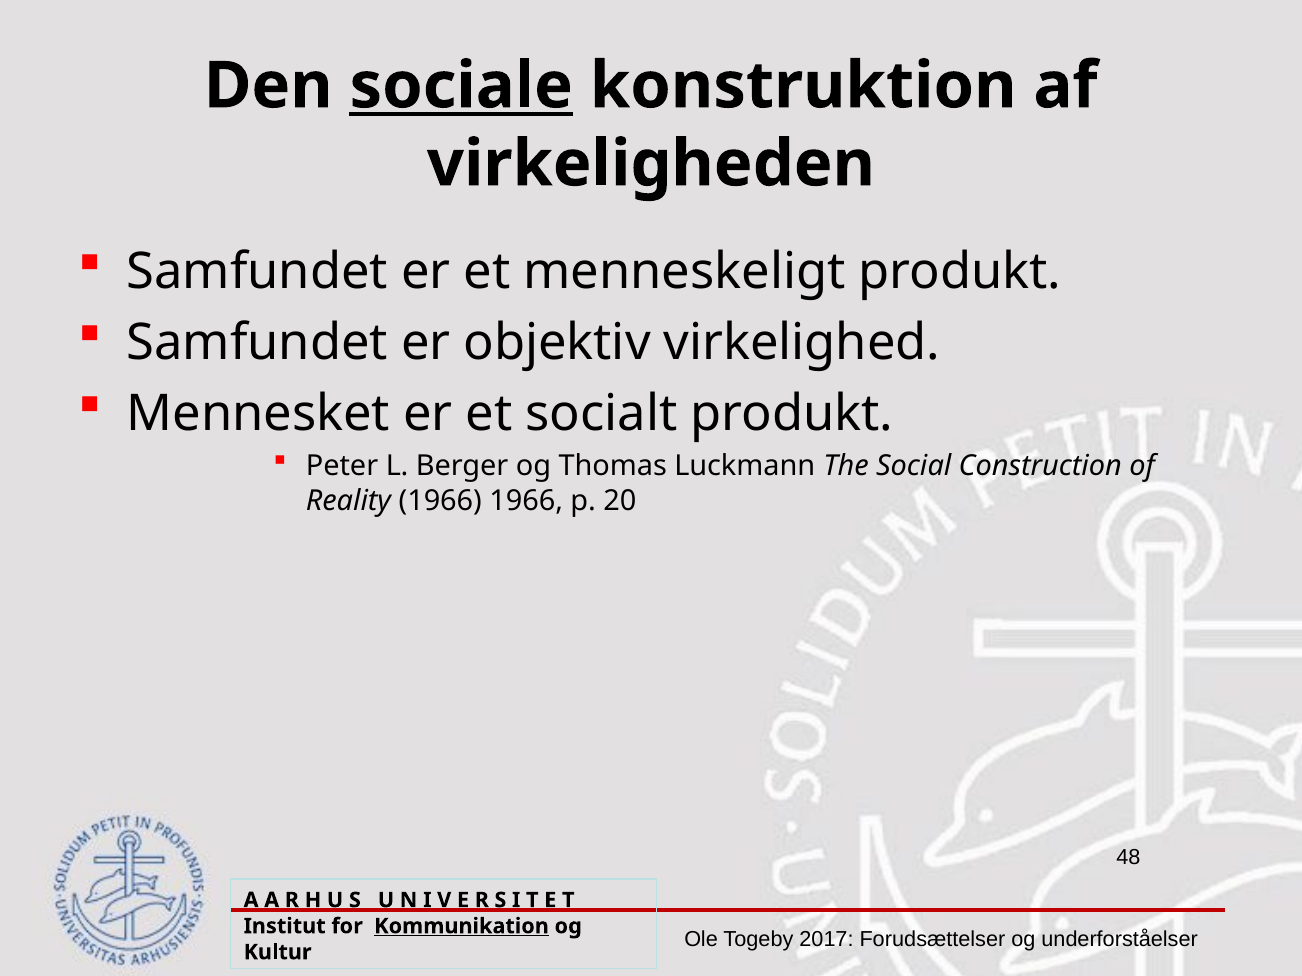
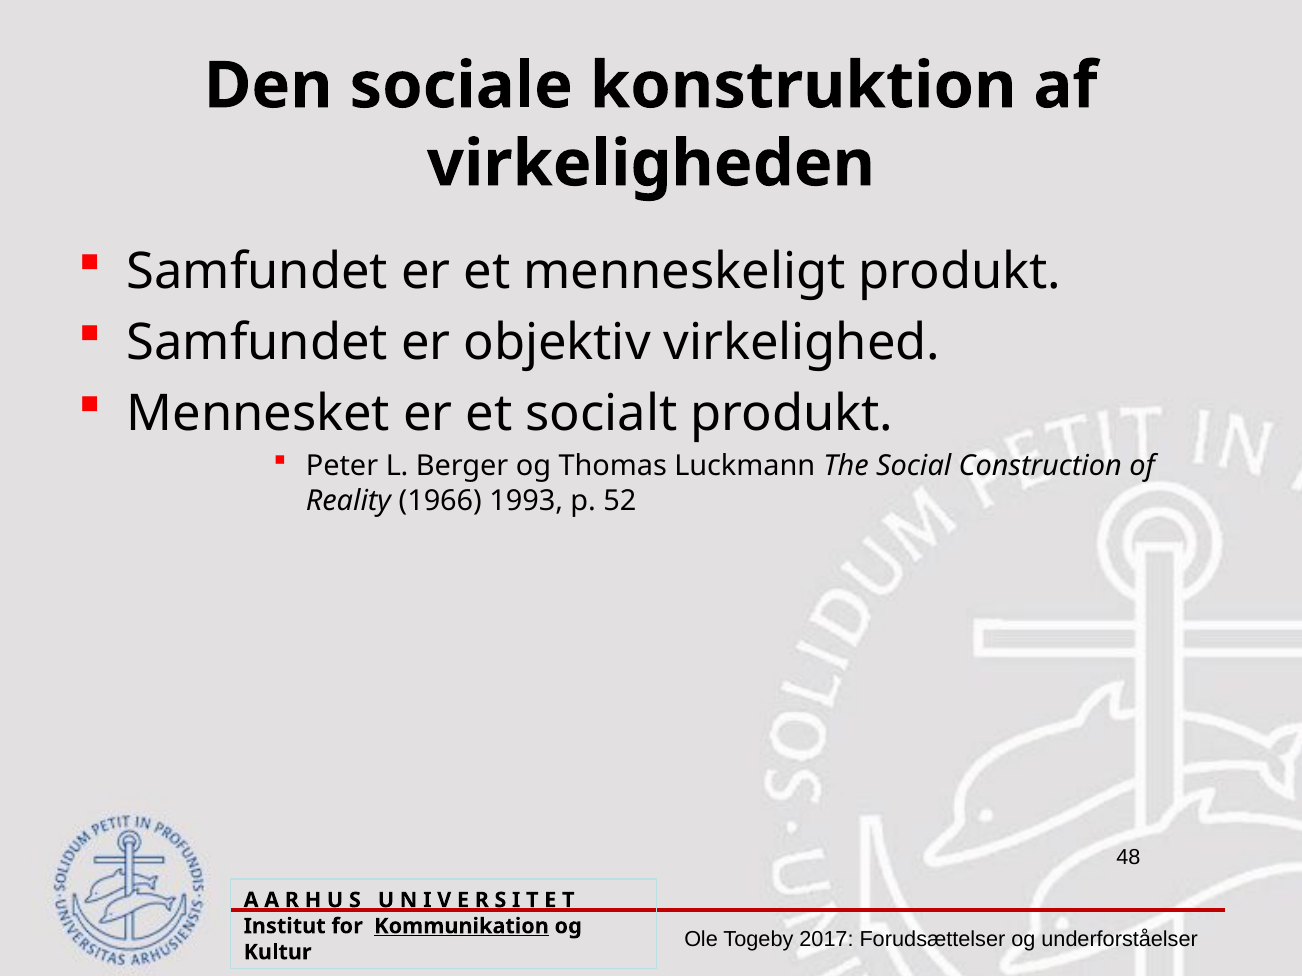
sociale underline: present -> none
1966 1966: 1966 -> 1993
20: 20 -> 52
